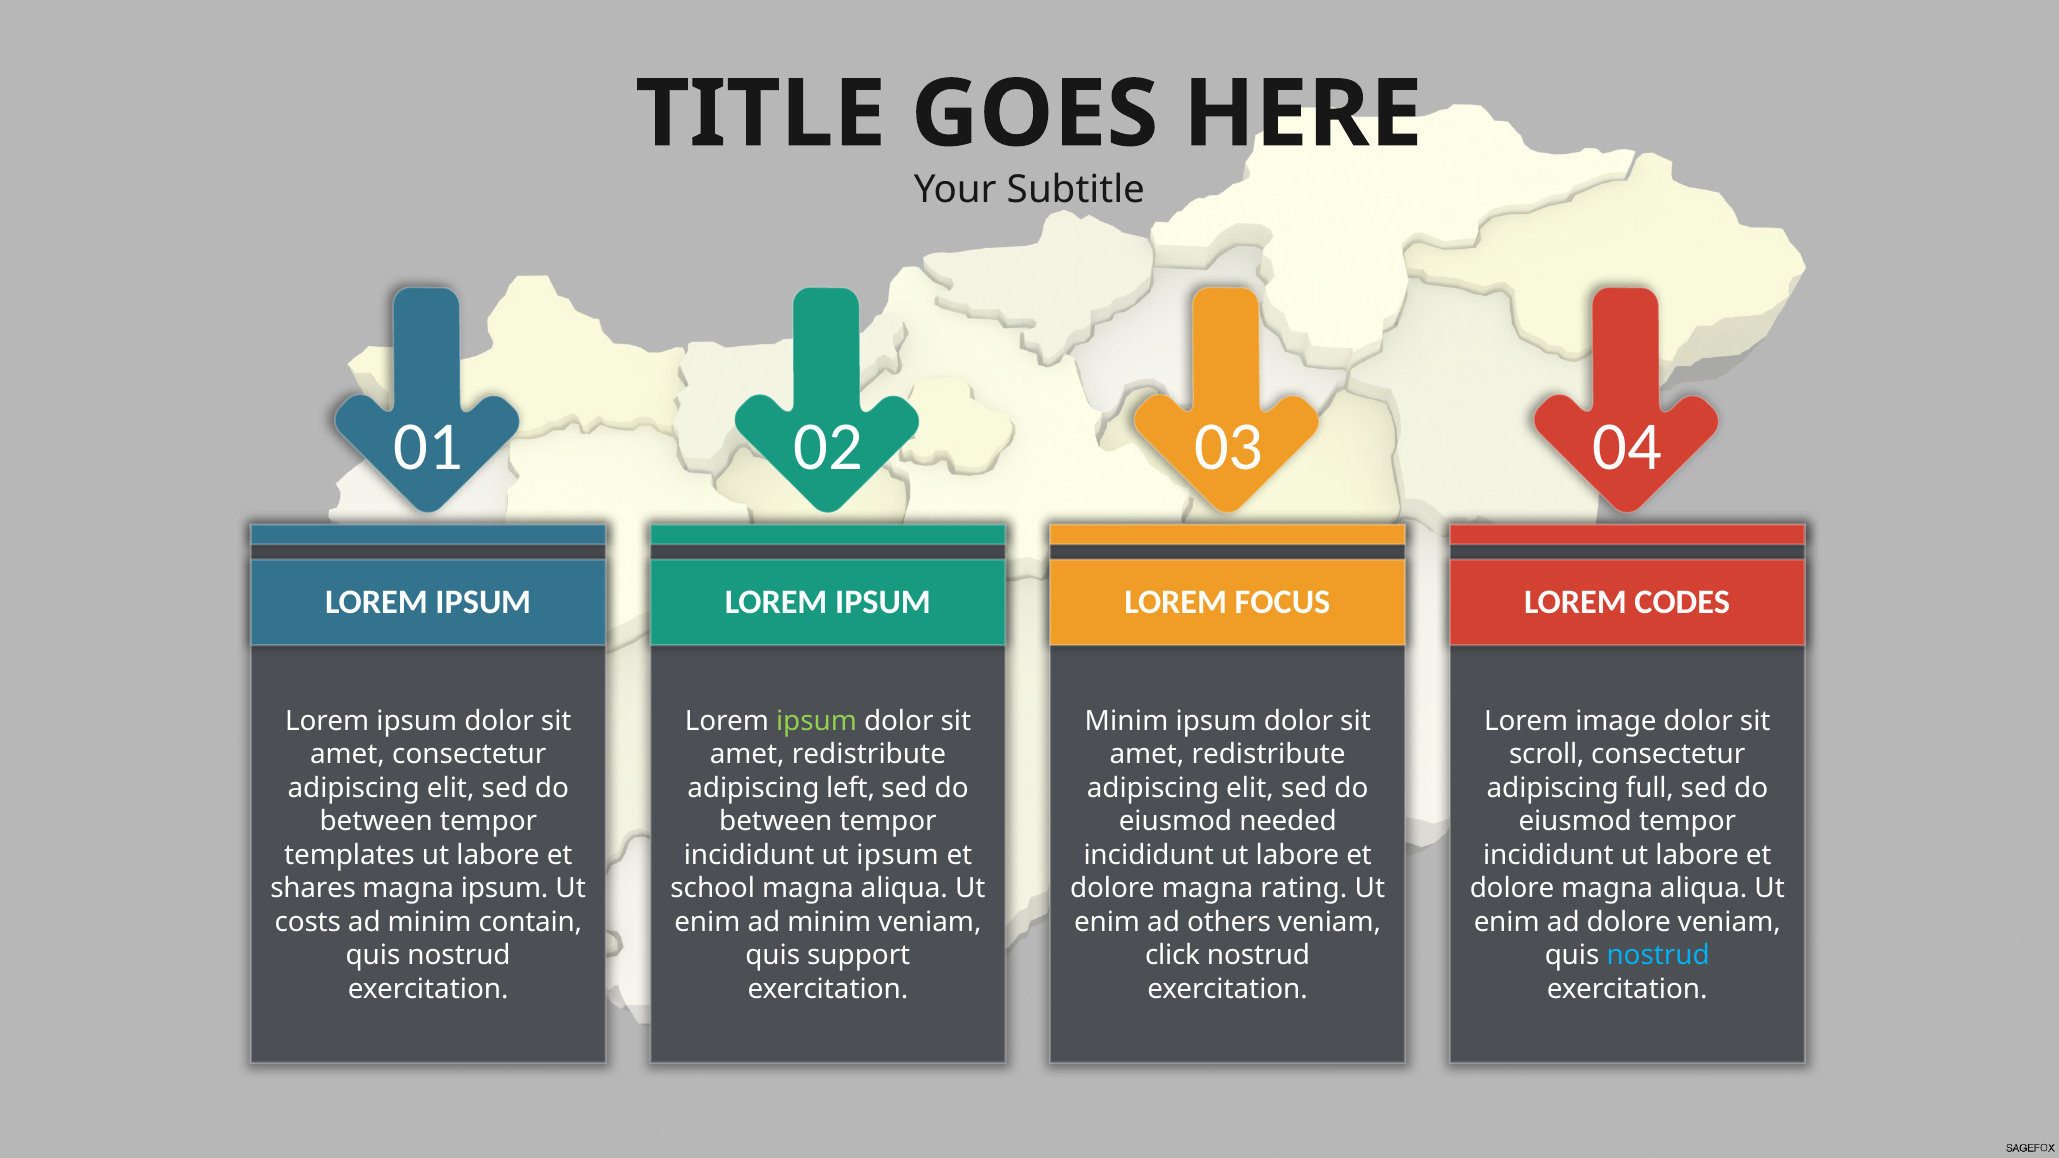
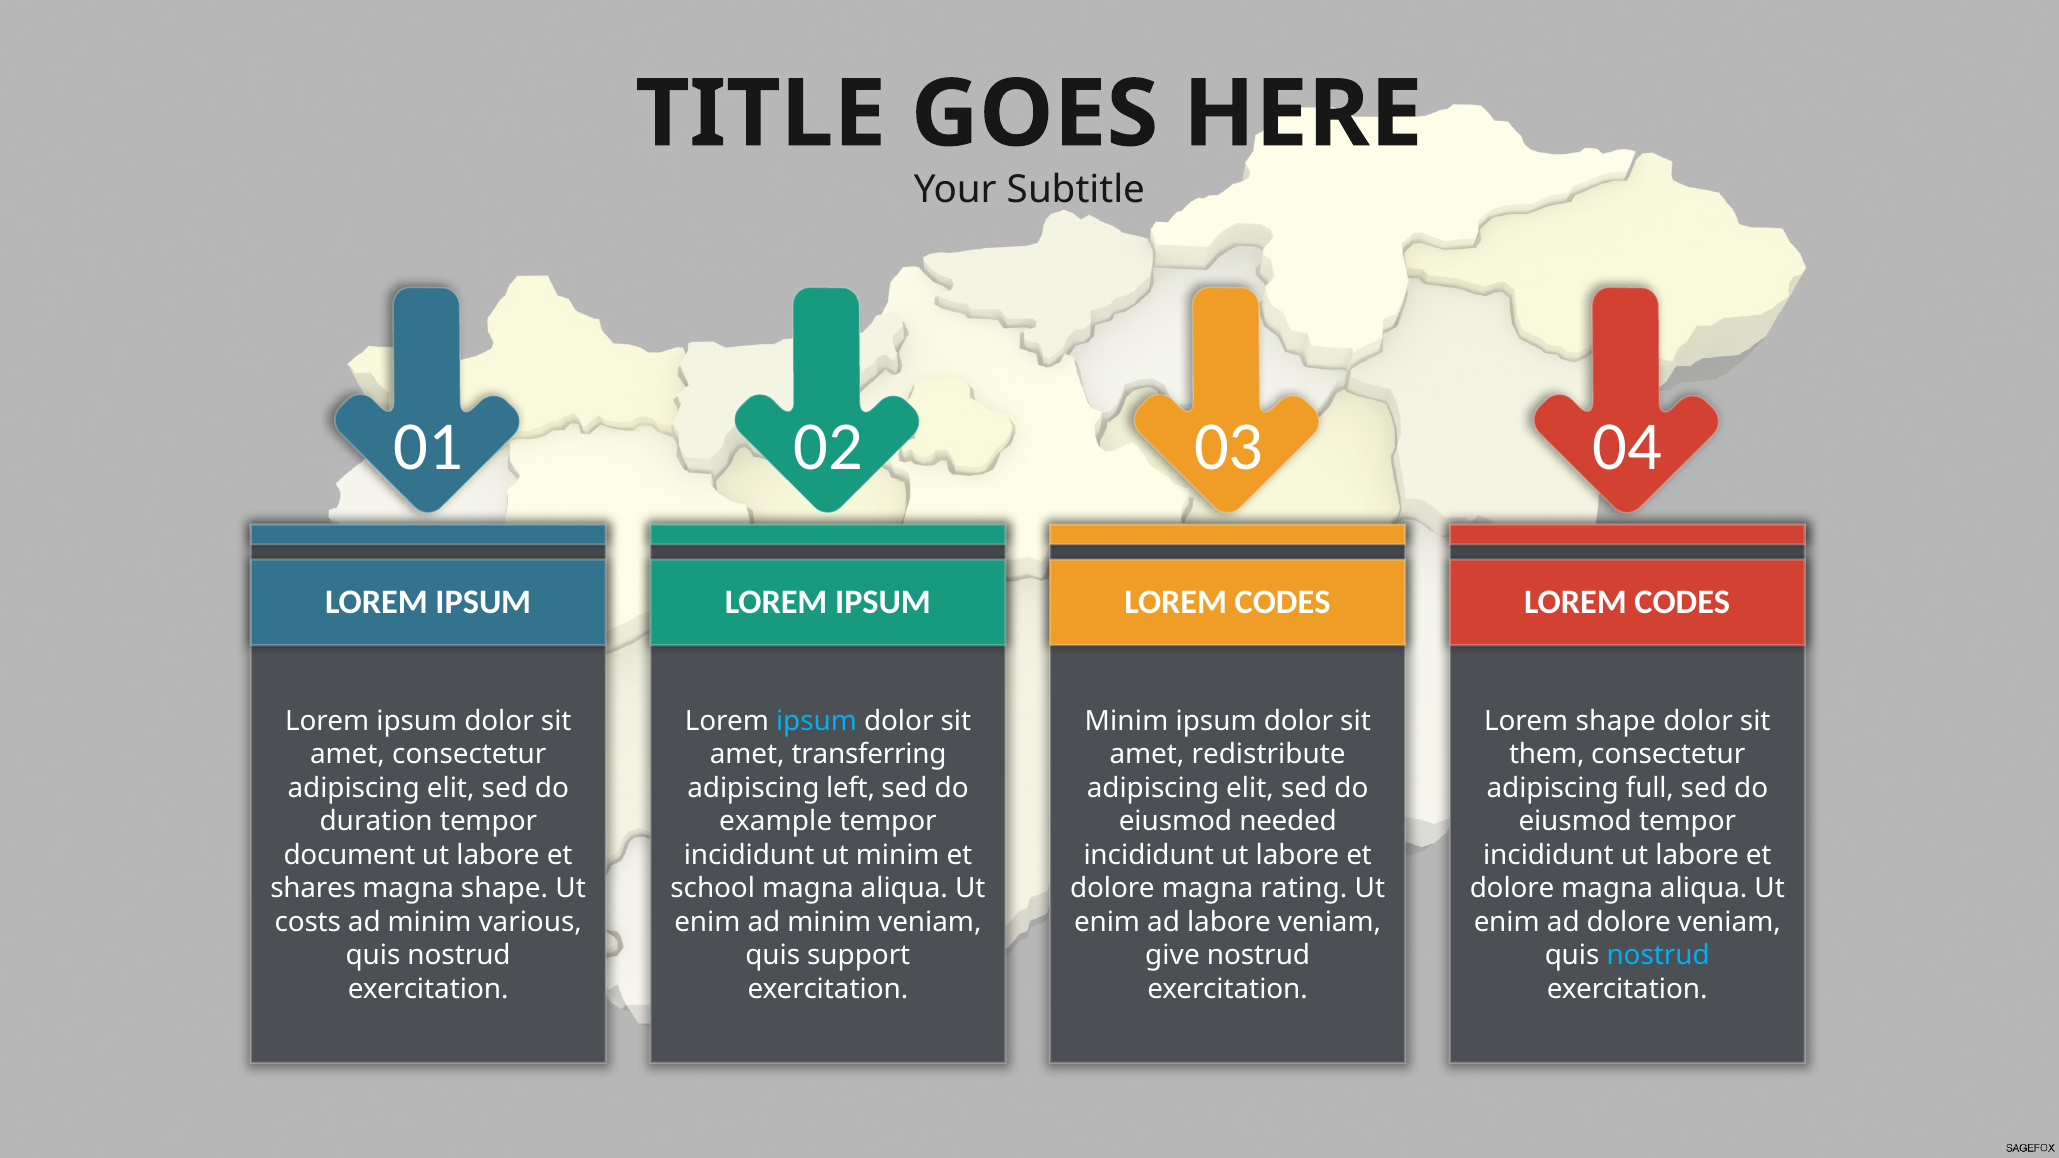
FOCUS at (1283, 602): FOCUS -> CODES
ipsum at (817, 721) colour: light green -> light blue
Lorem image: image -> shape
redistribute at (869, 755): redistribute -> transferring
scroll: scroll -> them
between at (376, 822): between -> duration
between at (776, 822): between -> example
templates: templates -> document
ut ipsum: ipsum -> minim
magna ipsum: ipsum -> shape
contain: contain -> various
ad others: others -> labore
click: click -> give
